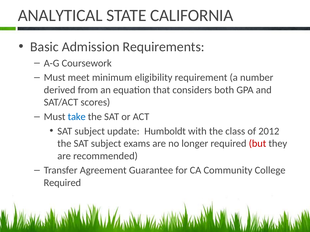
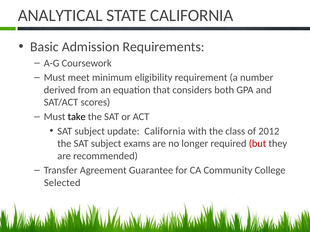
take colour: blue -> black
update Humboldt: Humboldt -> California
Required at (62, 183): Required -> Selected
